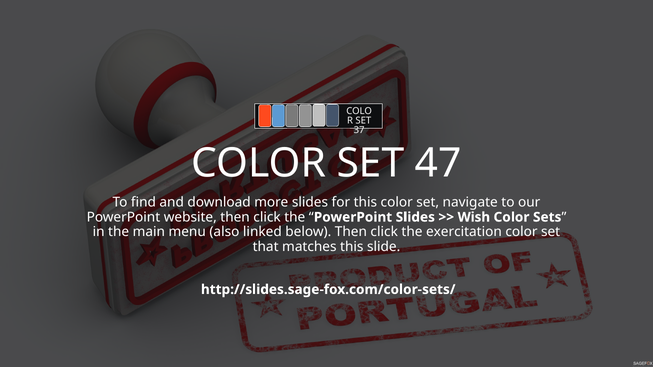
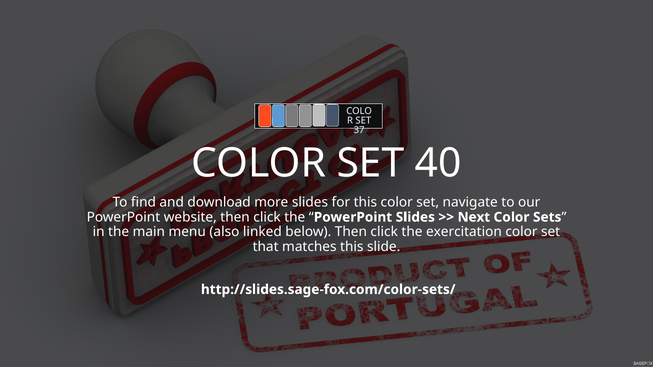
47: 47 -> 40
Wish: Wish -> Next
